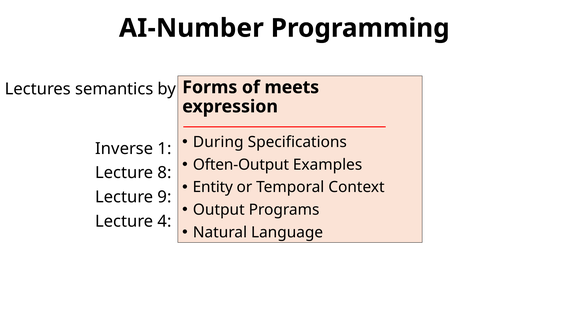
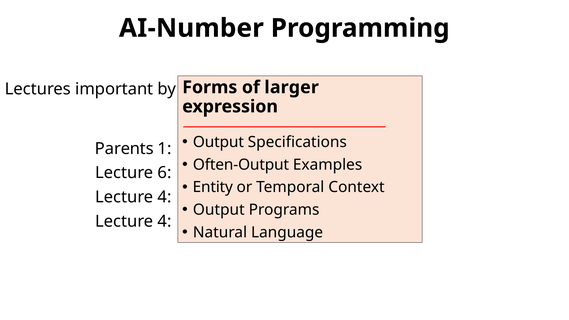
semantics: semantics -> important
meets: meets -> larger
During at (218, 142): During -> Output
Inverse: Inverse -> Parents
8: 8 -> 6
9 at (165, 197): 9 -> 4
